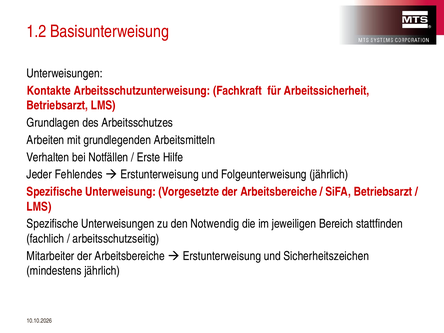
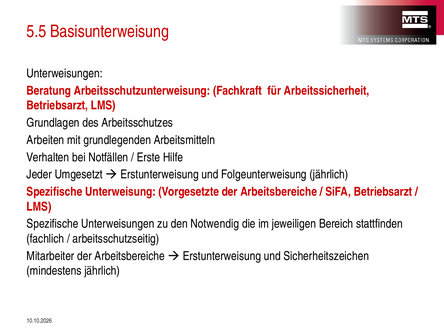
1.2: 1.2 -> 5.5
Kontakte: Kontakte -> Beratung
Fehlendes: Fehlendes -> Umgesetzt
